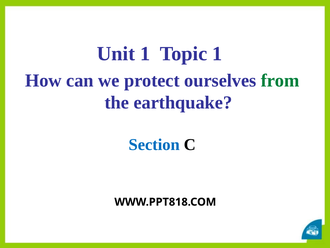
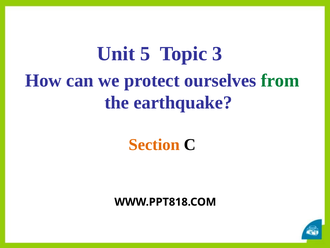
Unit 1: 1 -> 5
Topic 1: 1 -> 3
Section colour: blue -> orange
